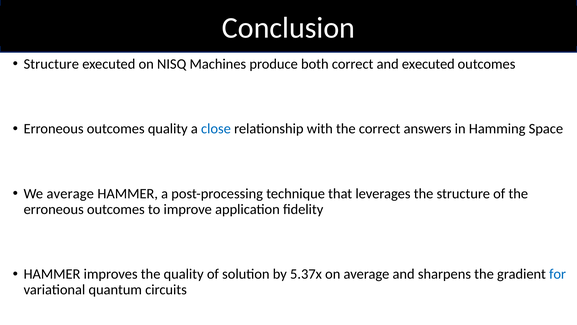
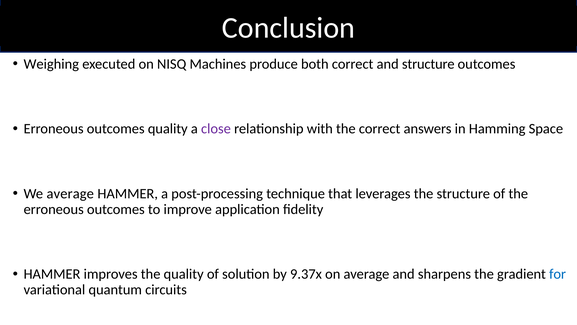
Structure at (51, 64): Structure -> Weighing
and executed: executed -> structure
close colour: blue -> purple
5.37x: 5.37x -> 9.37x
